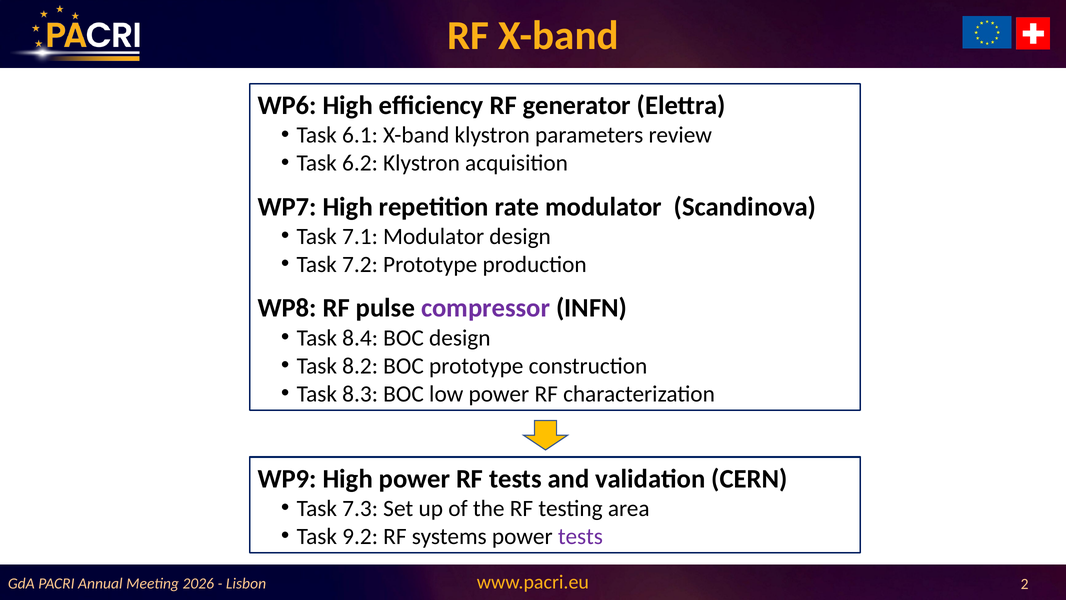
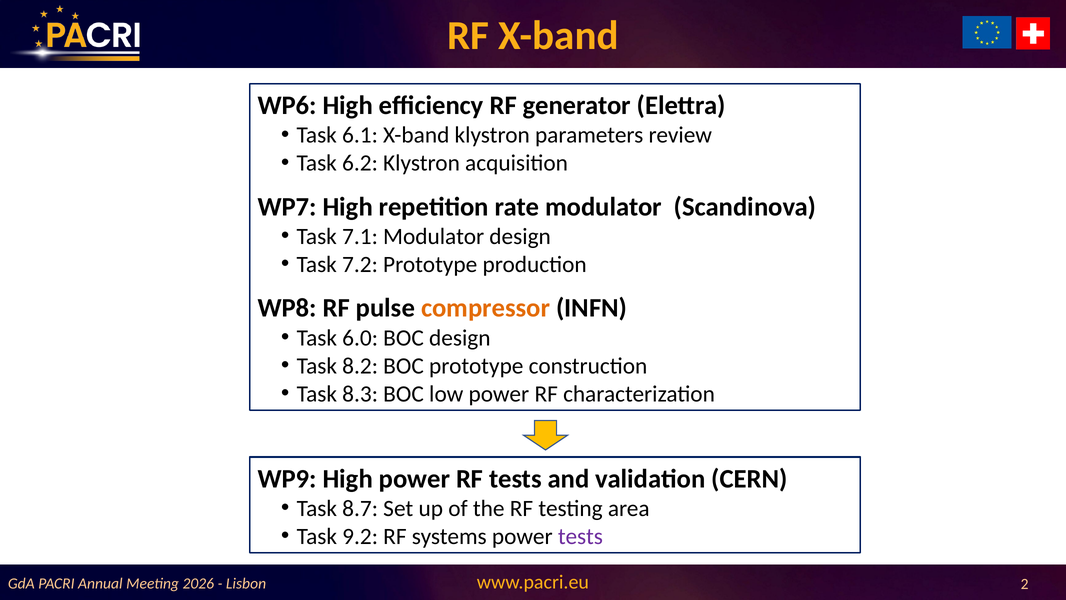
compressor colour: purple -> orange
8.4: 8.4 -> 6.0
7.3: 7.3 -> 8.7
